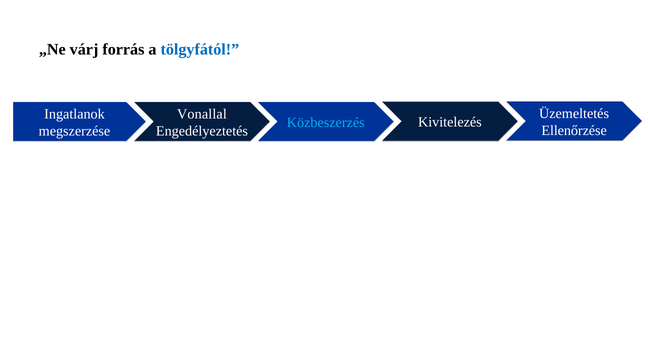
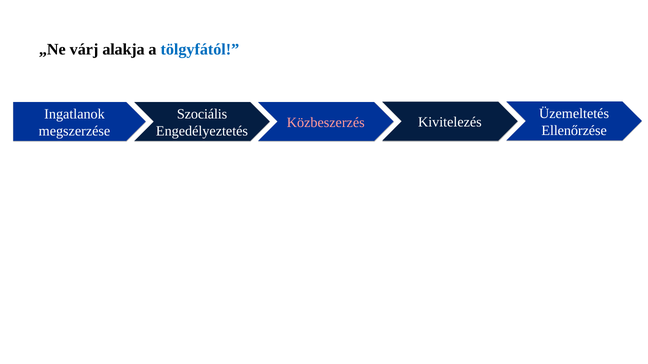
forrás: forrás -> alakja
Vonallal: Vonallal -> Szociális
Közbeszerzés colour: light blue -> pink
